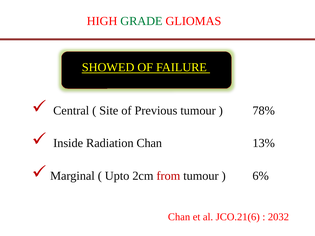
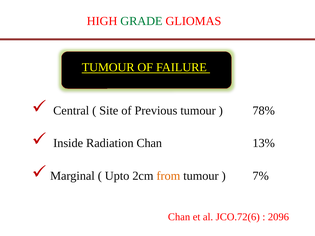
SHOWED at (108, 68): SHOWED -> TUMOUR
from colour: red -> orange
6%: 6% -> 7%
JCO.21(6: JCO.21(6 -> JCO.72(6
2032: 2032 -> 2096
